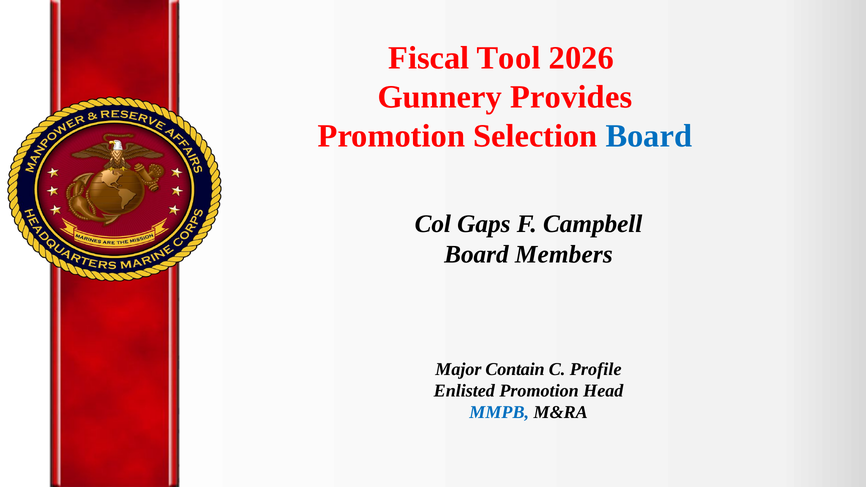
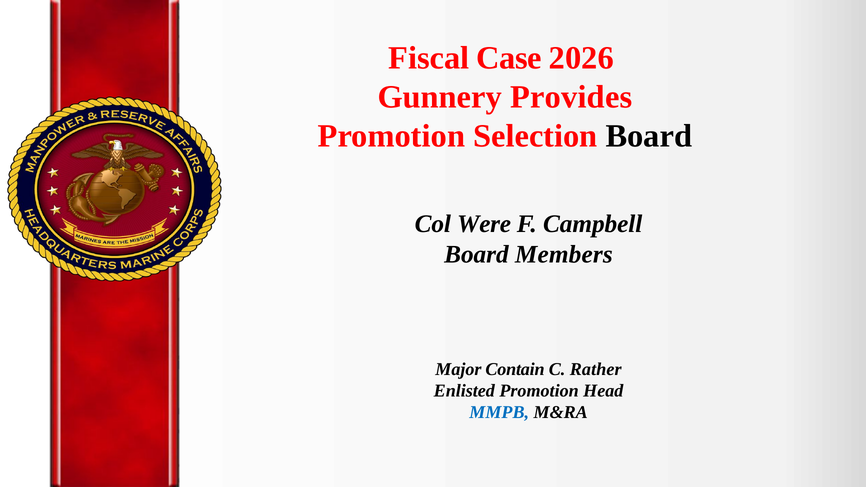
Tool: Tool -> Case
Board at (649, 136) colour: blue -> black
Gaps: Gaps -> Were
Profile: Profile -> Rather
